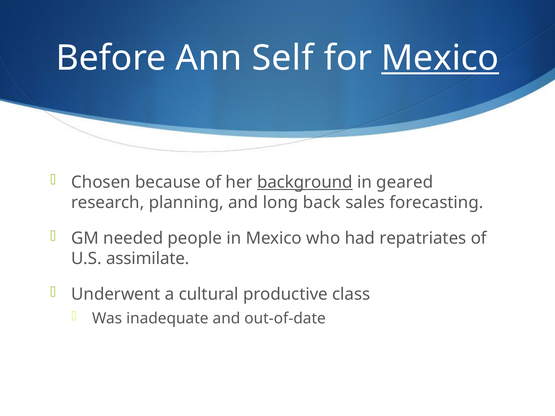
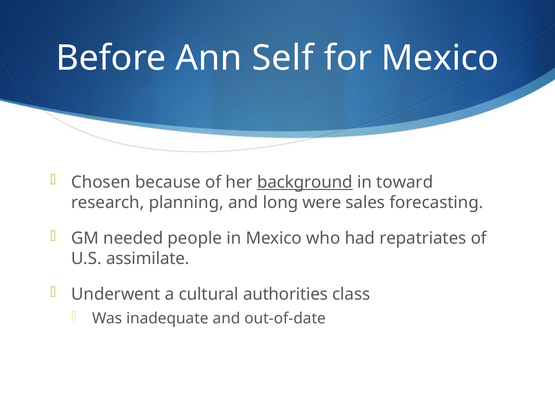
Mexico at (440, 58) underline: present -> none
geared: geared -> toward
back: back -> were
productive: productive -> authorities
